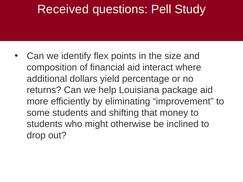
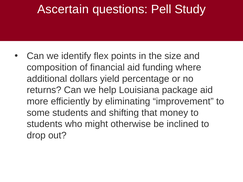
Received: Received -> Ascertain
interact: interact -> funding
